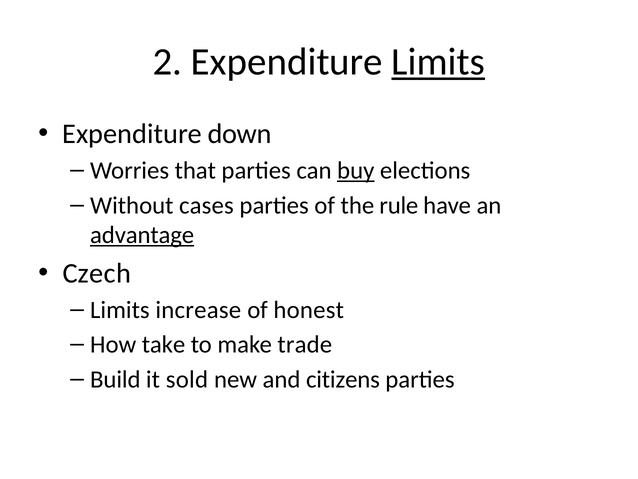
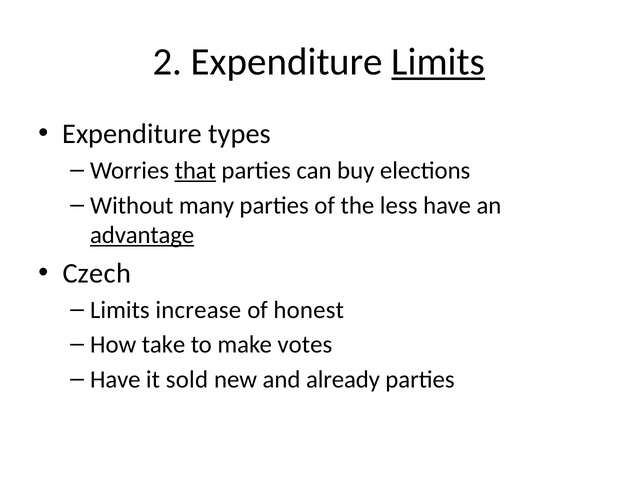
down: down -> types
that underline: none -> present
buy underline: present -> none
cases: cases -> many
rule: rule -> less
trade: trade -> votes
Build at (115, 379): Build -> Have
citizens: citizens -> already
